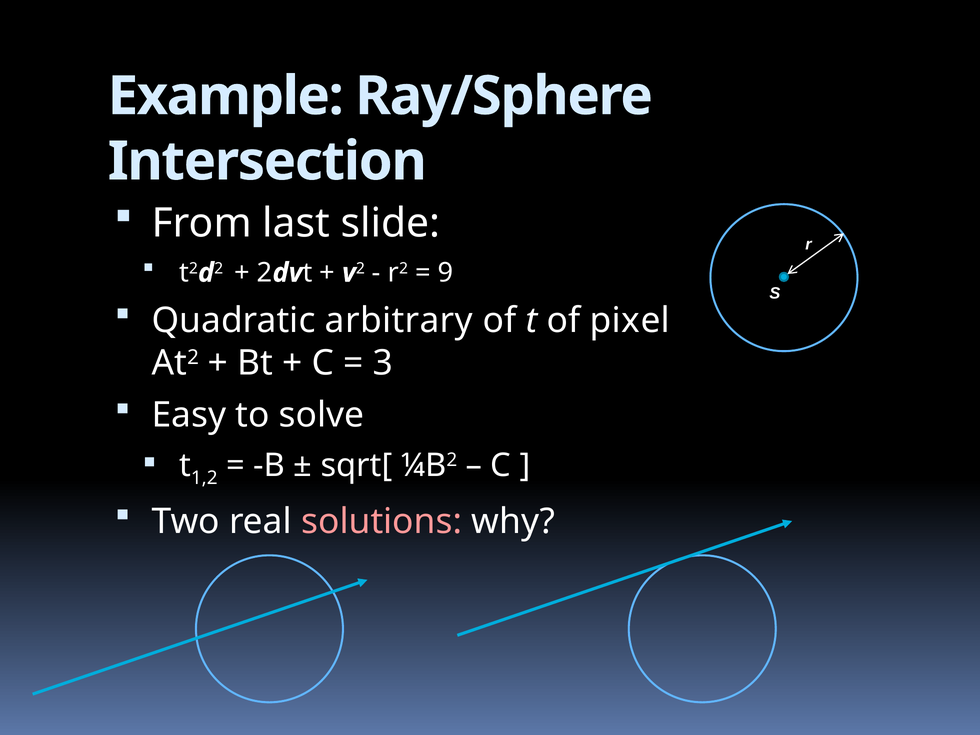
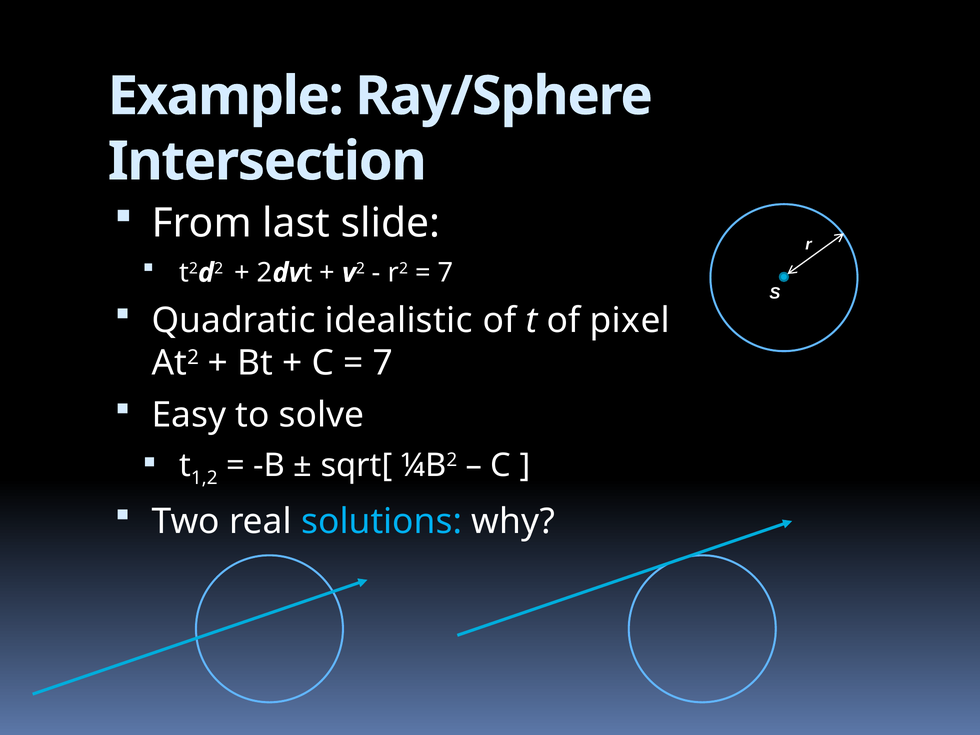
9 at (446, 273): 9 -> 7
arbitrary: arbitrary -> idealistic
3 at (383, 363): 3 -> 7
solutions colour: pink -> light blue
